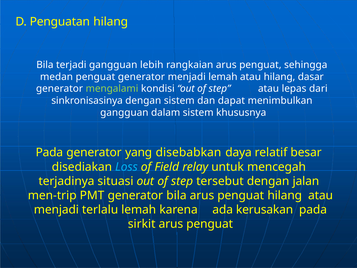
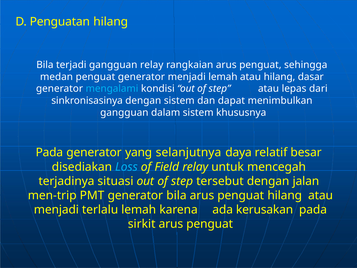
gangguan lebih: lebih -> relay
mengalami colour: light green -> light blue
disebabkan: disebabkan -> selanjutnya
